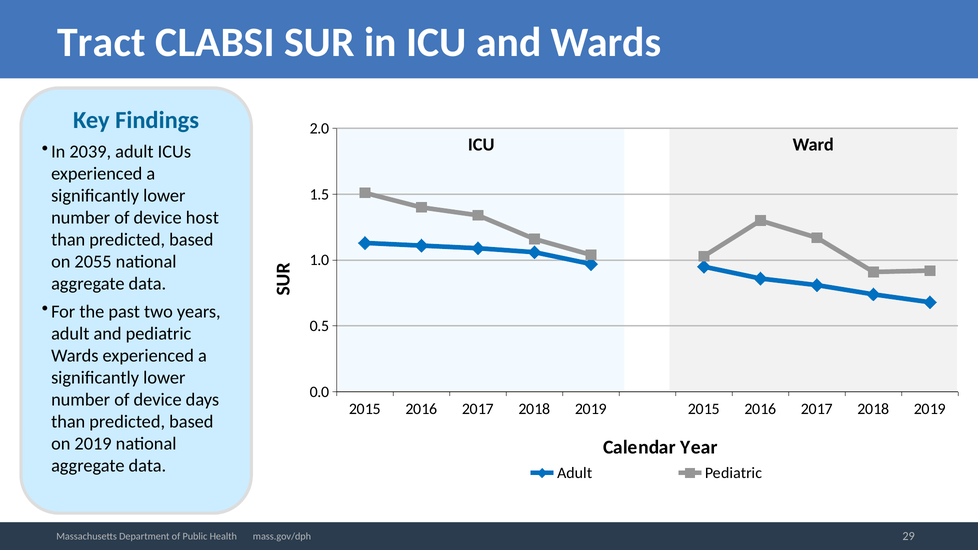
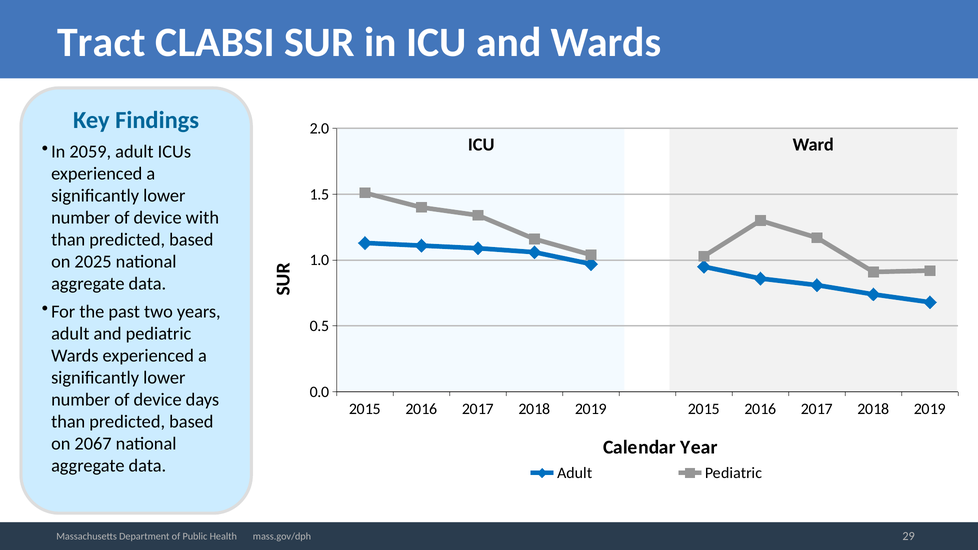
2039: 2039 -> 2059
host: host -> with
2055: 2055 -> 2025
on 2019: 2019 -> 2067
